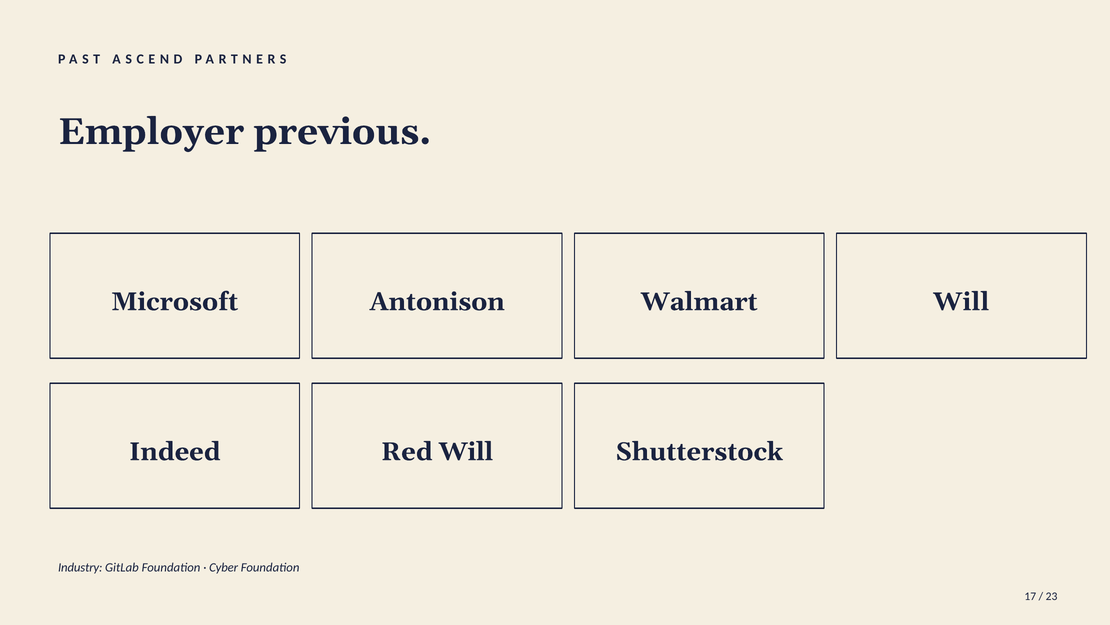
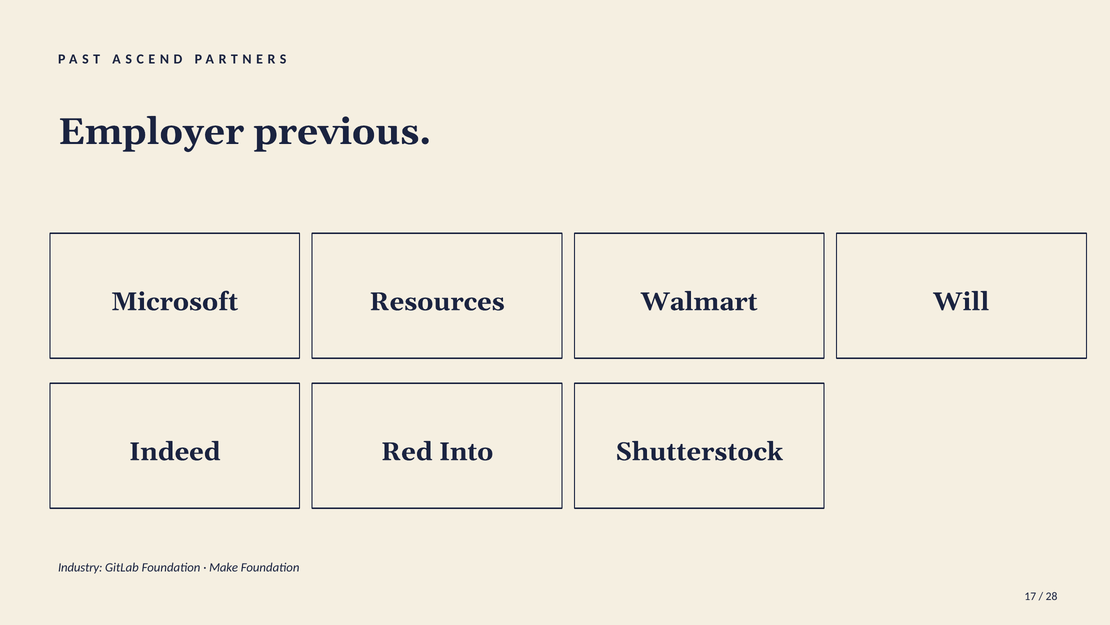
Antonison: Antonison -> Resources
Red Will: Will -> Into
Cyber: Cyber -> Make
23: 23 -> 28
